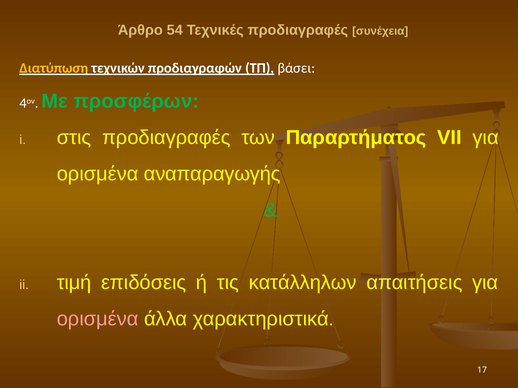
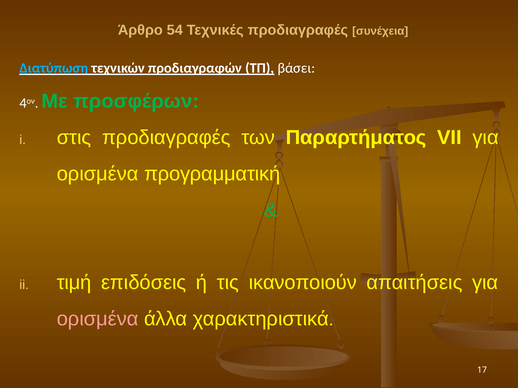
Διατύπωση colour: yellow -> light blue
αναπαραγωγής: αναπαραγωγής -> προγραμματική
κατάλληλων: κατάλληλων -> ικανοποιούν
